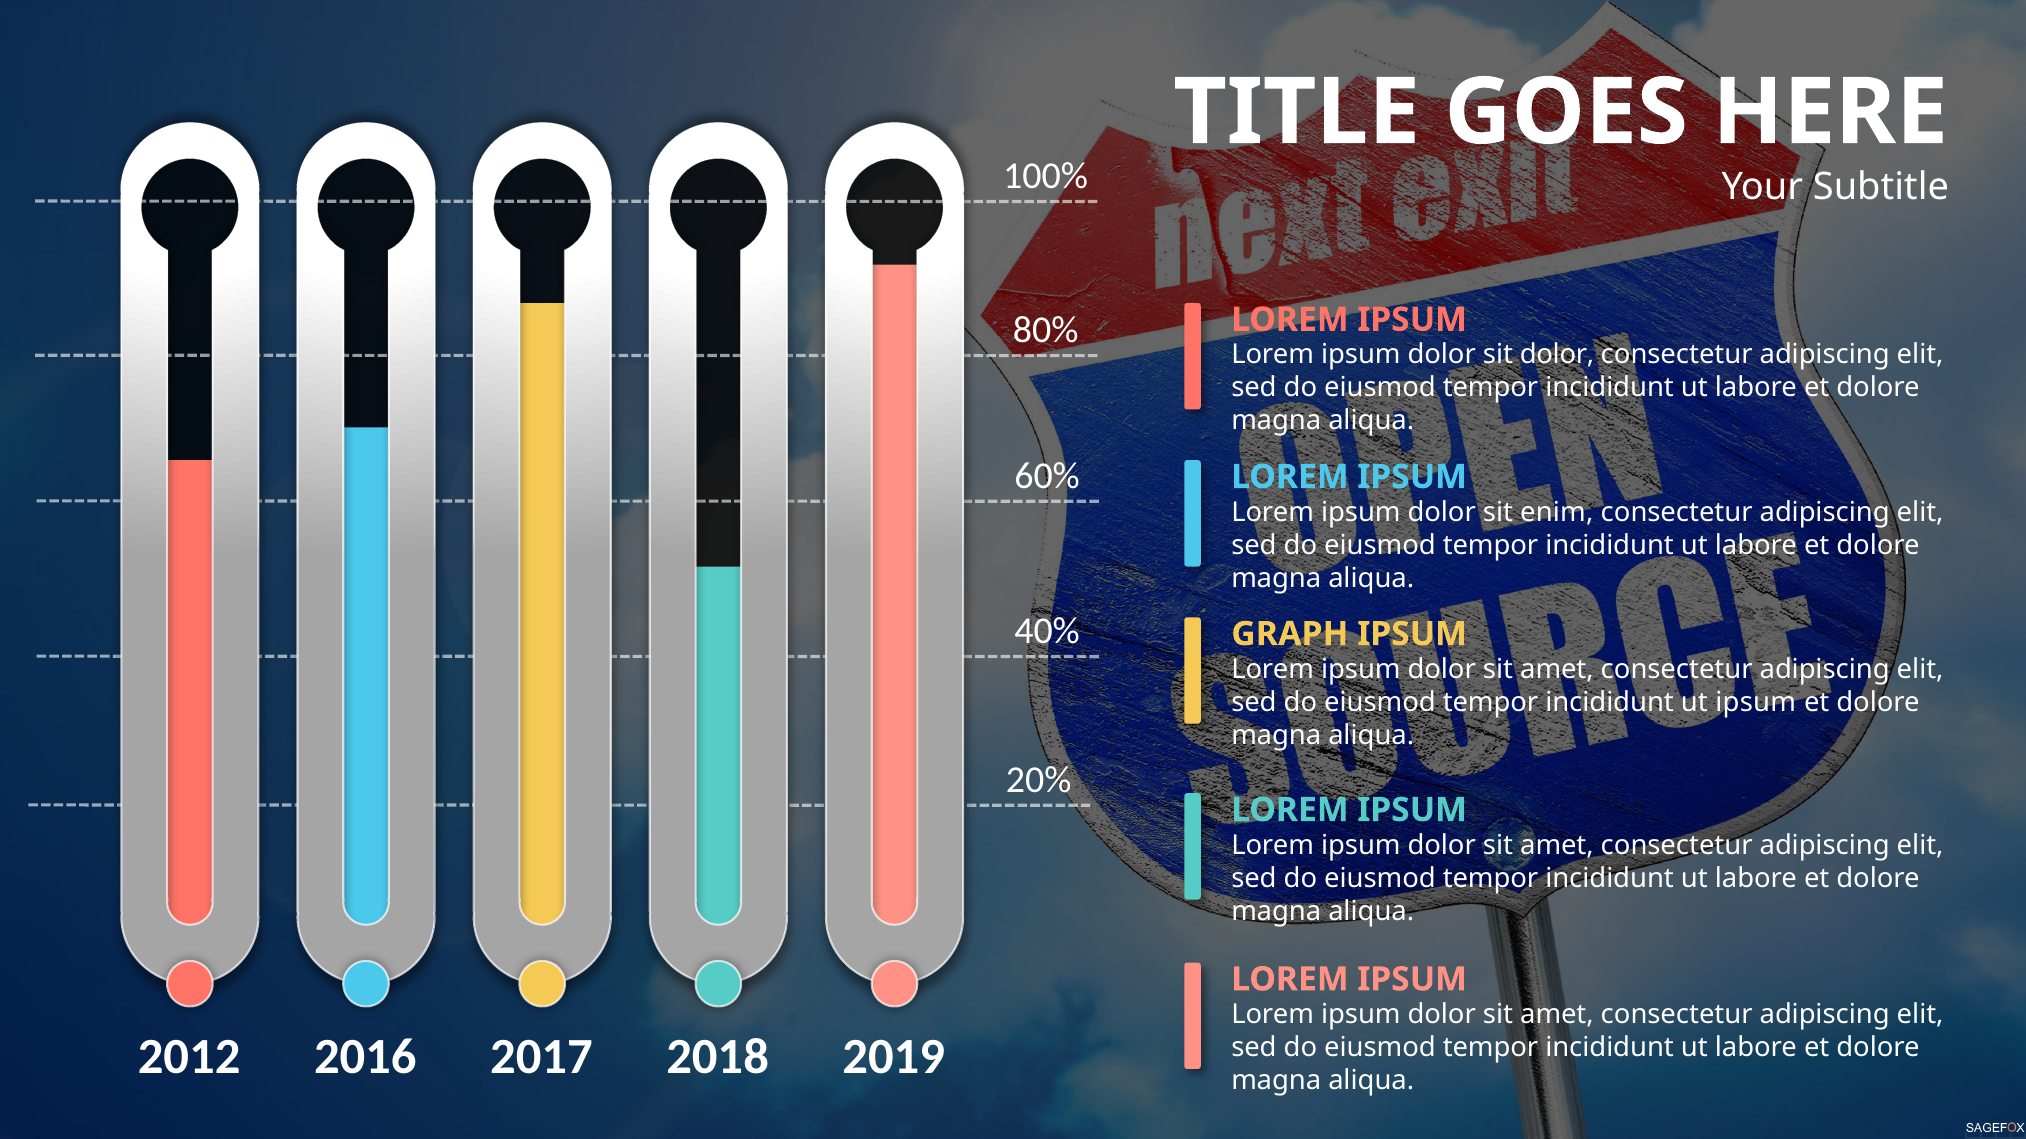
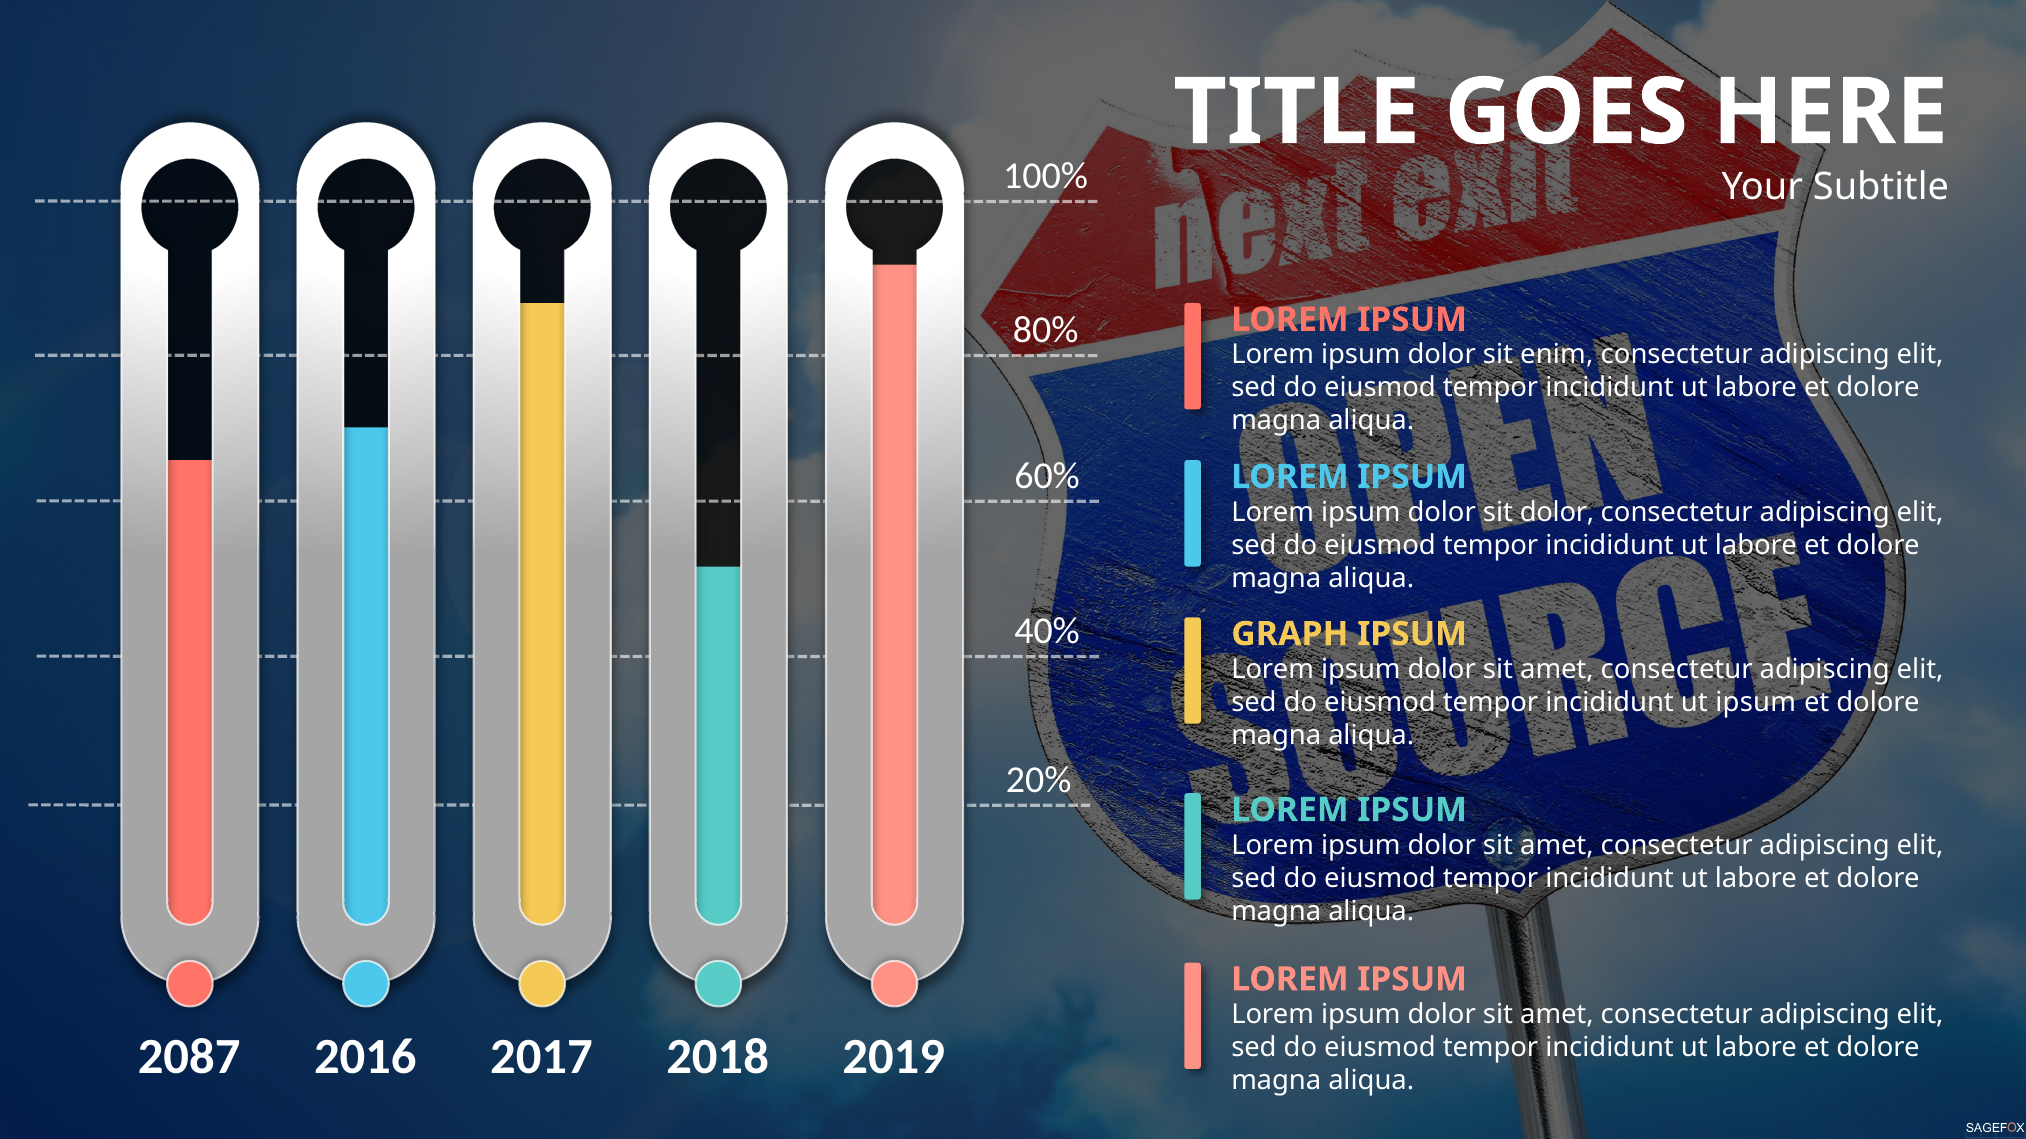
sit dolor: dolor -> enim
sit enim: enim -> dolor
2012: 2012 -> 2087
